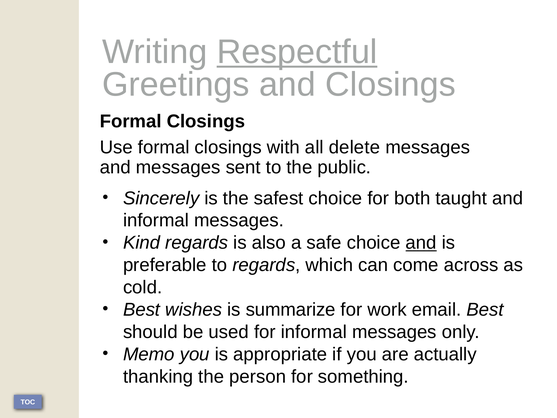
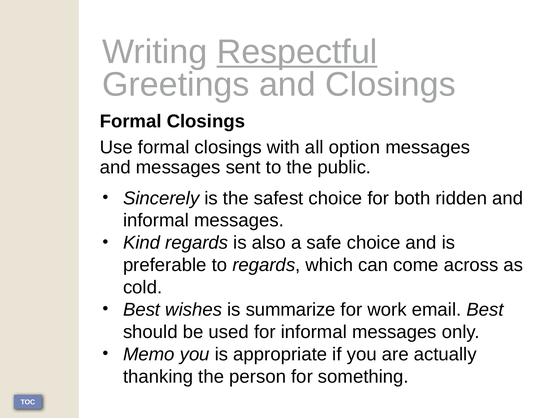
delete: delete -> option
taught: taught -> ridden
and at (421, 243) underline: present -> none
